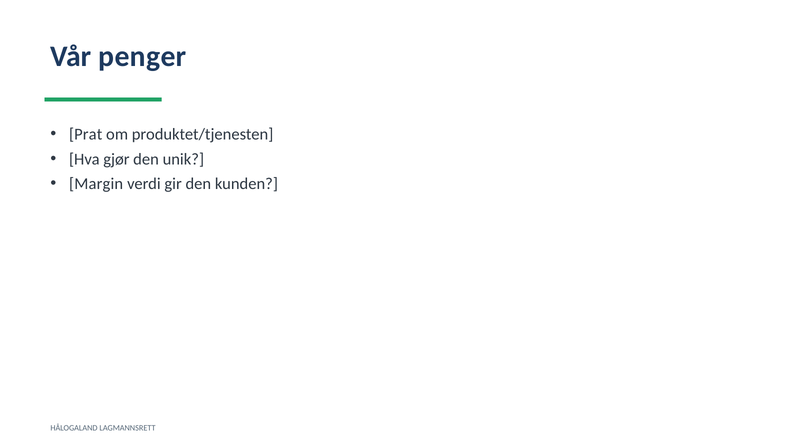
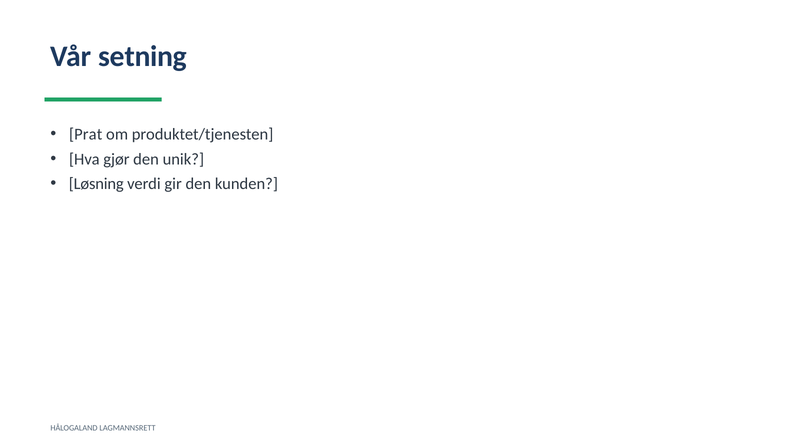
penger: penger -> setning
Margin: Margin -> Løsning
